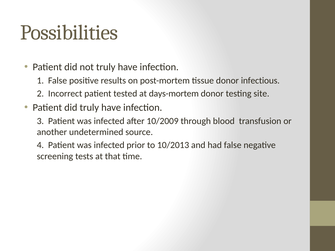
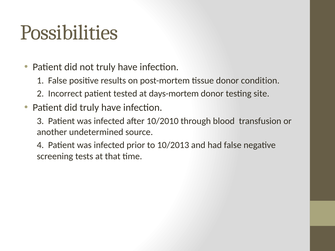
infectious: infectious -> condition
10/2009: 10/2009 -> 10/2010
